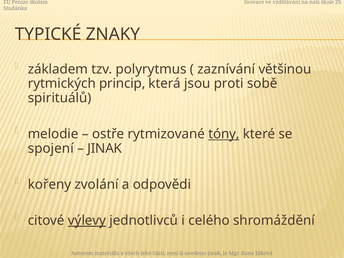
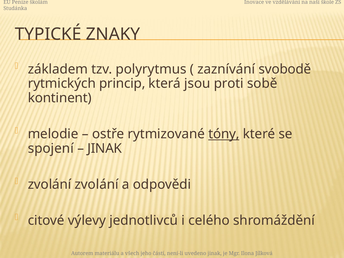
většinou: většinou -> svobodě
spirituálů: spirituálů -> kontinent
kořeny at (50, 185): kořeny -> zvolání
výlevy underline: present -> none
